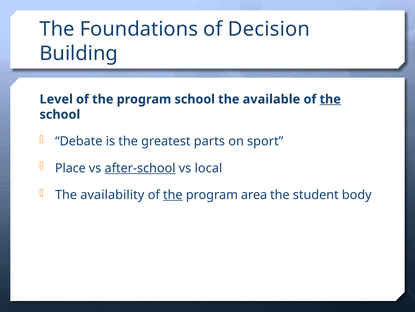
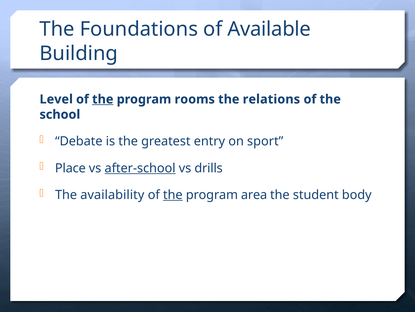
Decision: Decision -> Available
the at (103, 99) underline: none -> present
program school: school -> rooms
available: available -> relations
the at (330, 99) underline: present -> none
parts: parts -> entry
local: local -> drills
